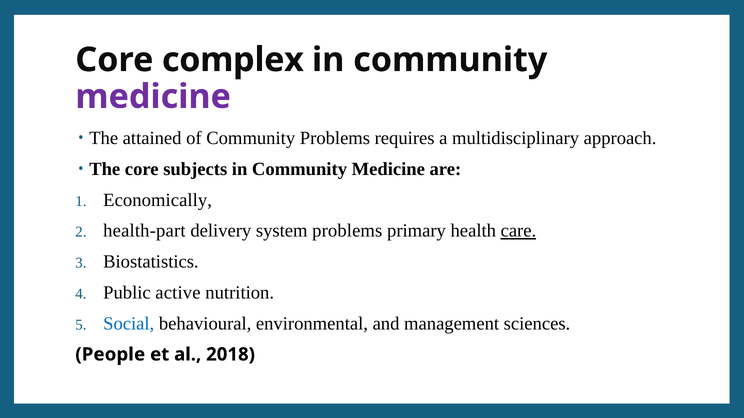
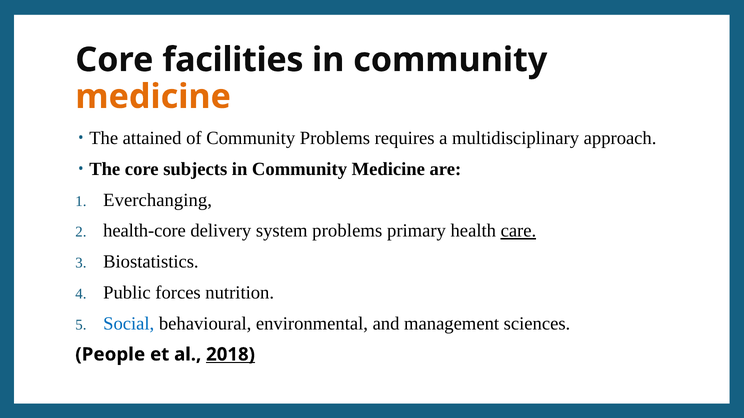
complex: complex -> facilities
medicine at (153, 97) colour: purple -> orange
Economically: Economically -> Everchanging
health-part: health-part -> health-core
active: active -> forces
2018 underline: none -> present
